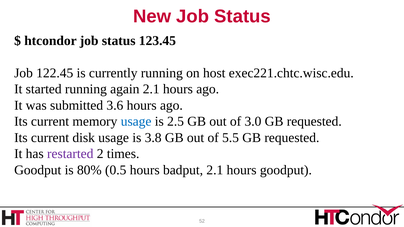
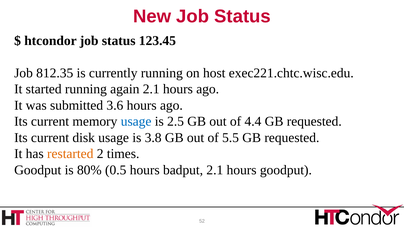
122.45: 122.45 -> 812.35
3.0: 3.0 -> 4.4
restarted colour: purple -> orange
